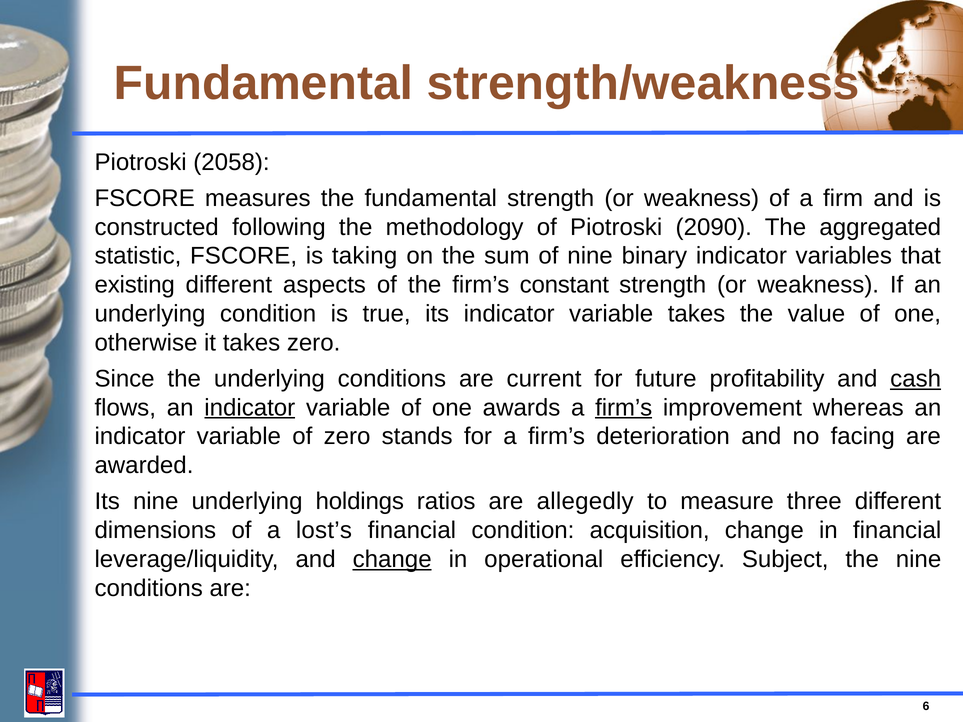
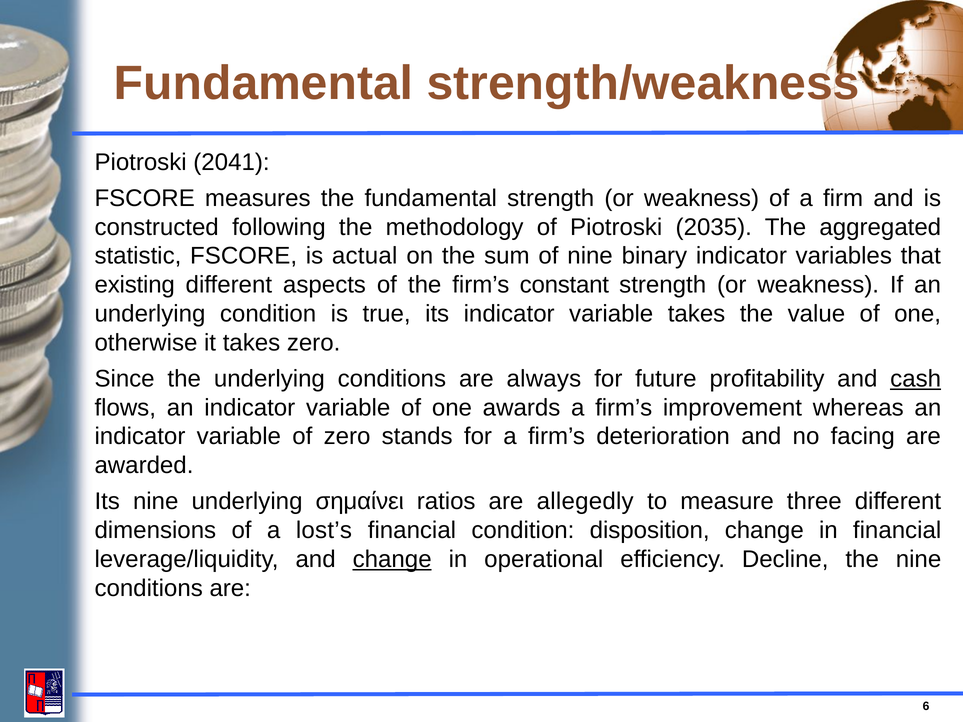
2058: 2058 -> 2041
2090: 2090 -> 2035
taking: taking -> actual
current: current -> always
indicator at (250, 408) underline: present -> none
firm’s at (624, 408) underline: present -> none
holdings: holdings -> σημαίνει
acquisition: acquisition -> disposition
Subject: Subject -> Decline
